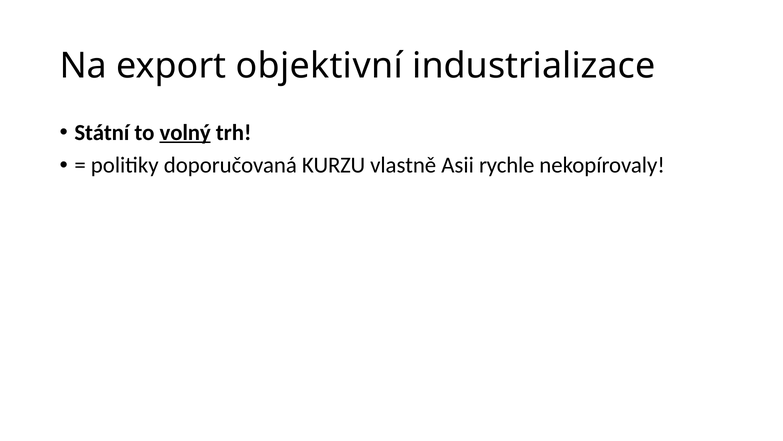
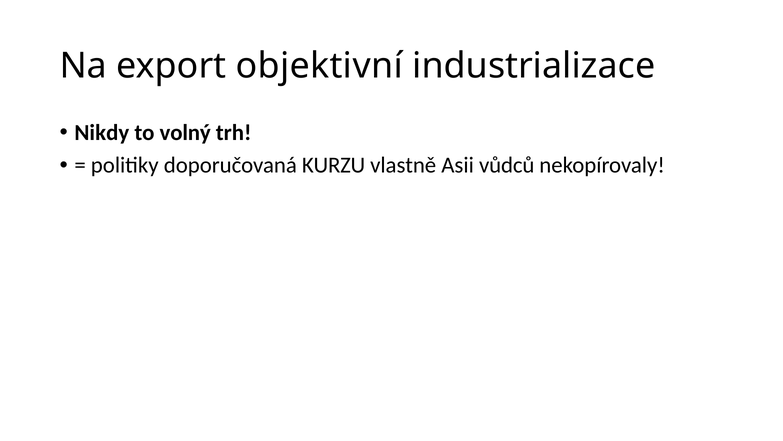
Státní: Státní -> Nikdy
volný underline: present -> none
rychle: rychle -> vůdců
